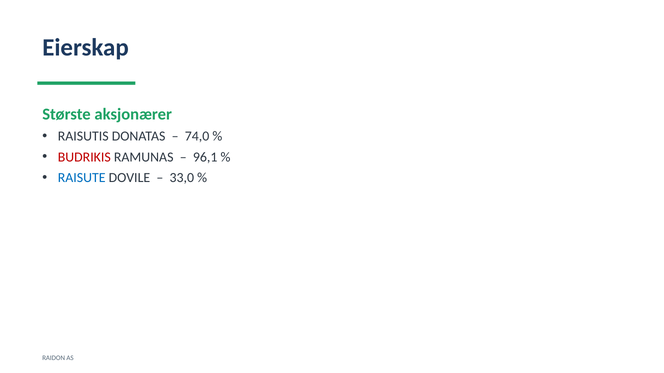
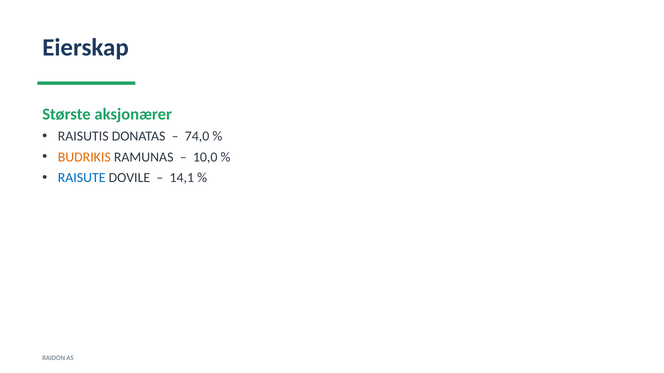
BUDRIKIS colour: red -> orange
96,1: 96,1 -> 10,0
33,0: 33,0 -> 14,1
